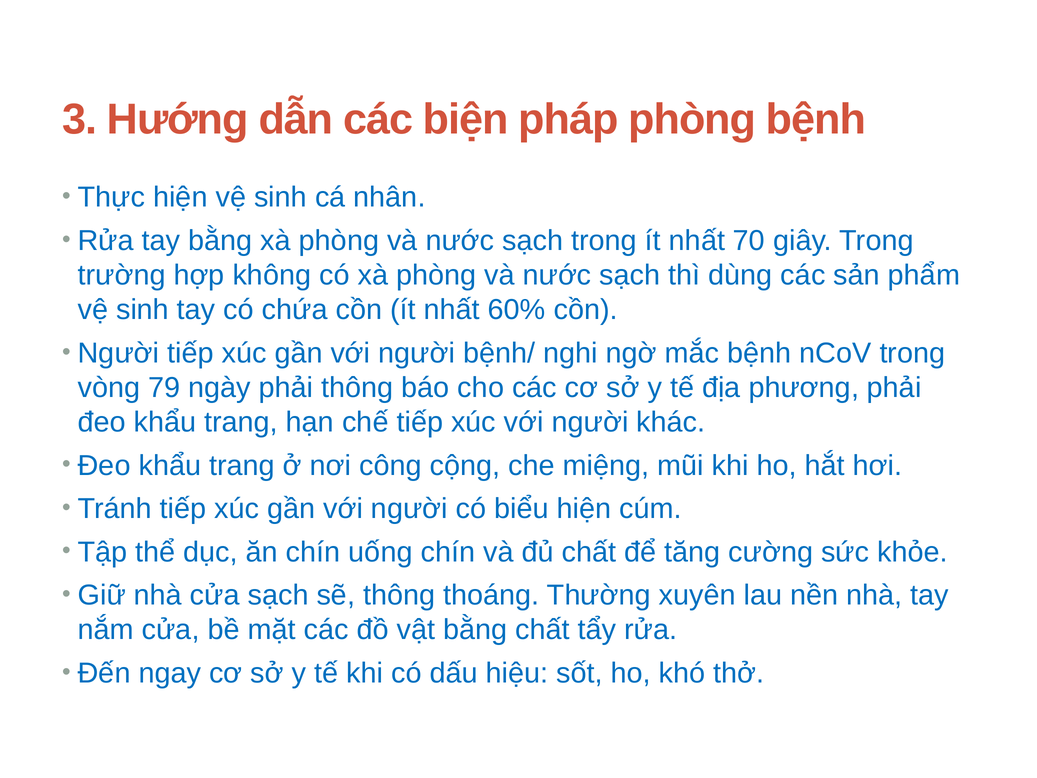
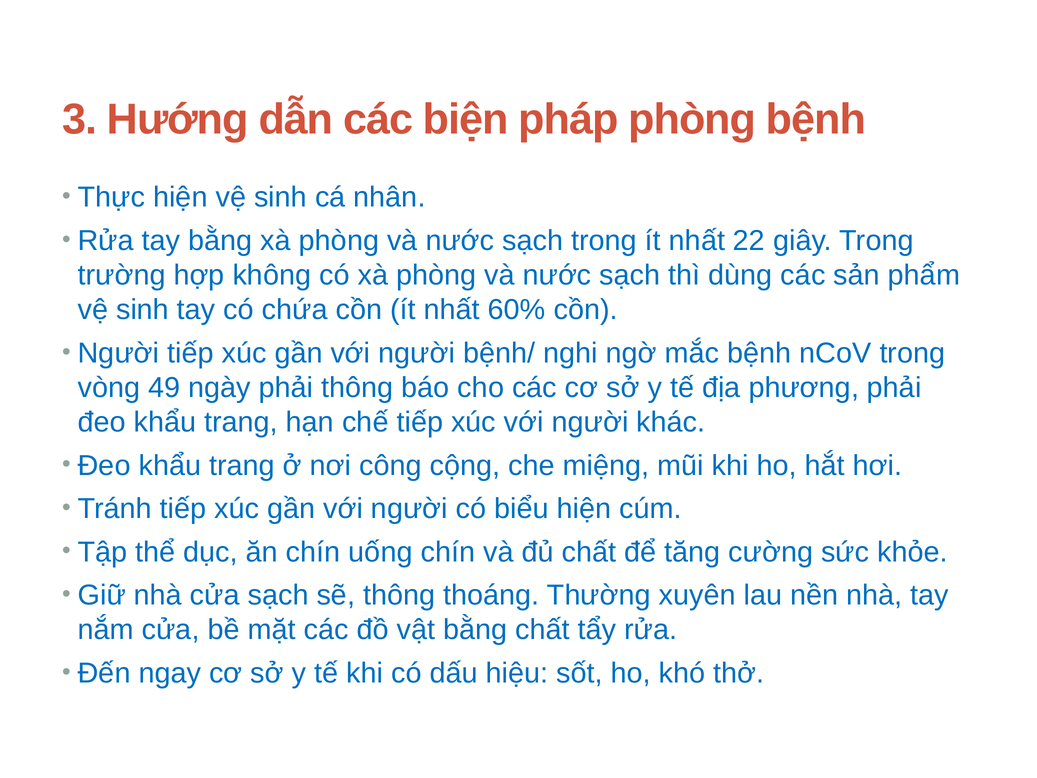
70: 70 -> 22
79: 79 -> 49
